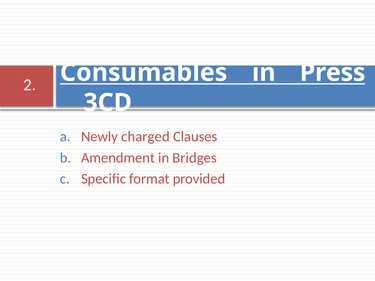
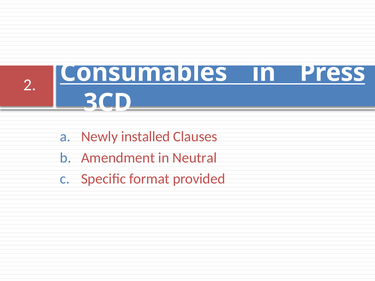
charged: charged -> installed
Bridges: Bridges -> Neutral
